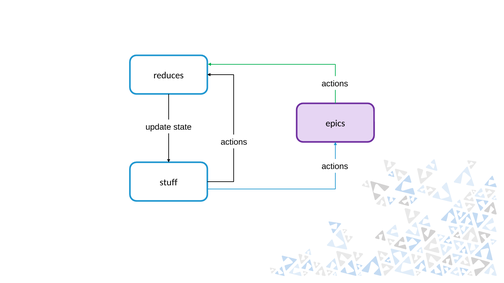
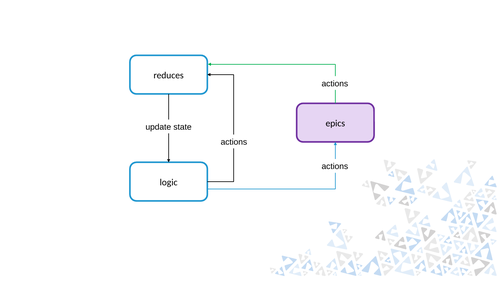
stuff: stuff -> logic
